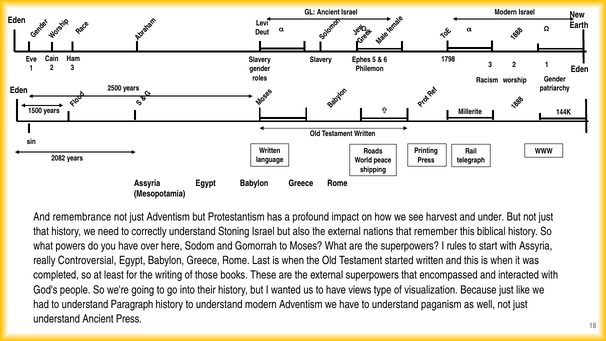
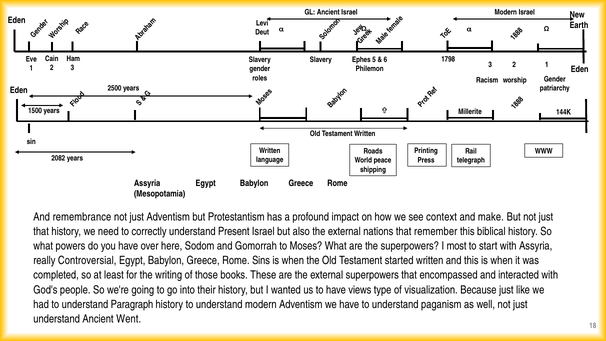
harvest: harvest -> context
under: under -> make
Stoning: Stoning -> Present
rules: rules -> most
Last: Last -> Sins
Ancient Press: Press -> Went
